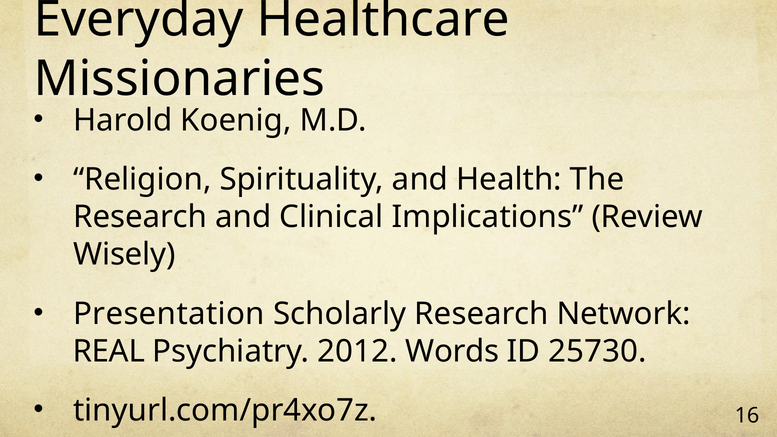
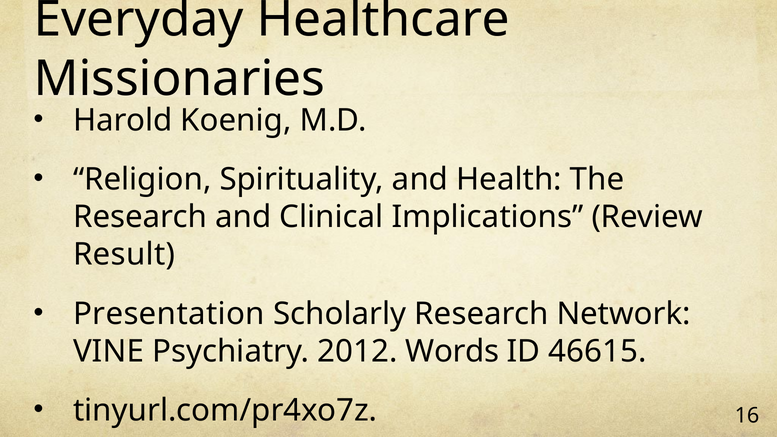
Wisely: Wisely -> Result
REAL: REAL -> VINE
25730: 25730 -> 46615
